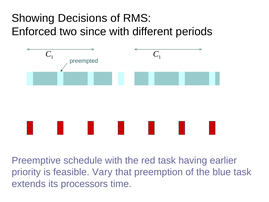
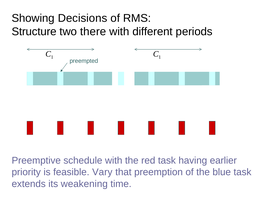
Enforced: Enforced -> Structure
since: since -> there
processors: processors -> weakening
